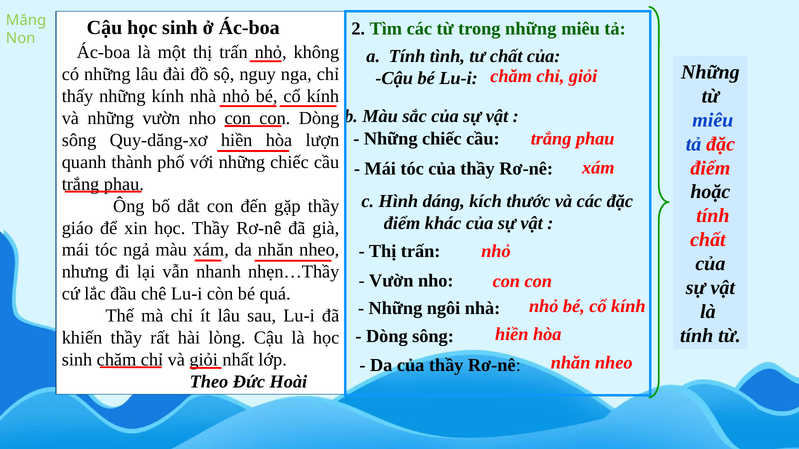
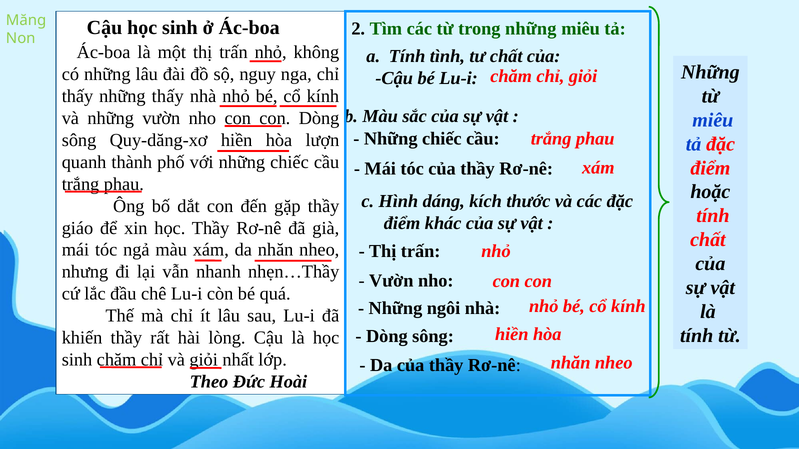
những kính: kính -> thấy
